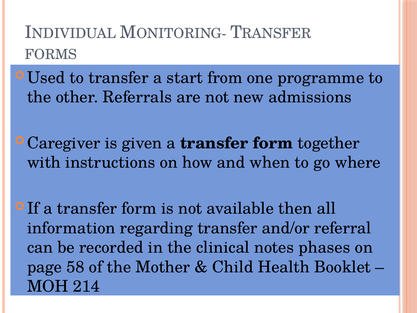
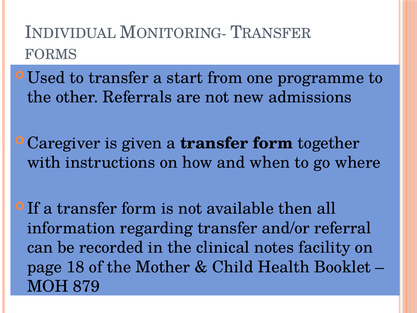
phases: phases -> facility
58: 58 -> 18
214: 214 -> 879
